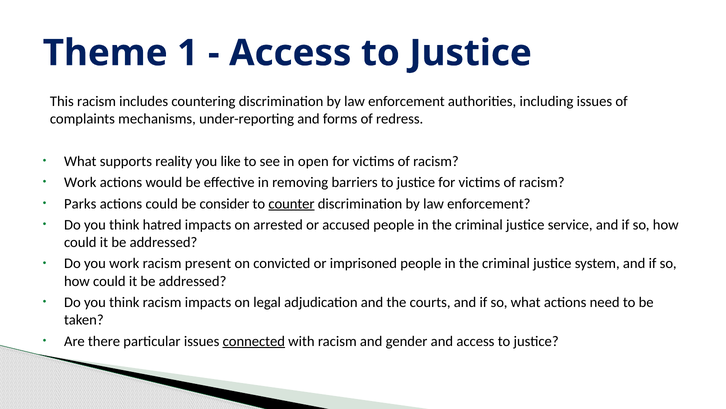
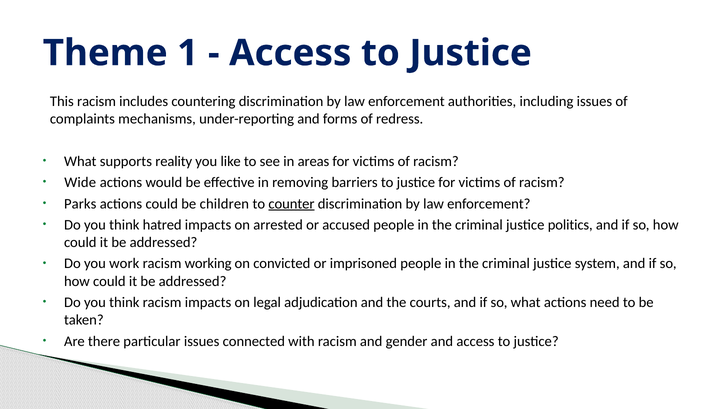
open: open -> areas
Work at (80, 182): Work -> Wide
consider: consider -> children
service: service -> politics
present: present -> working
connected underline: present -> none
